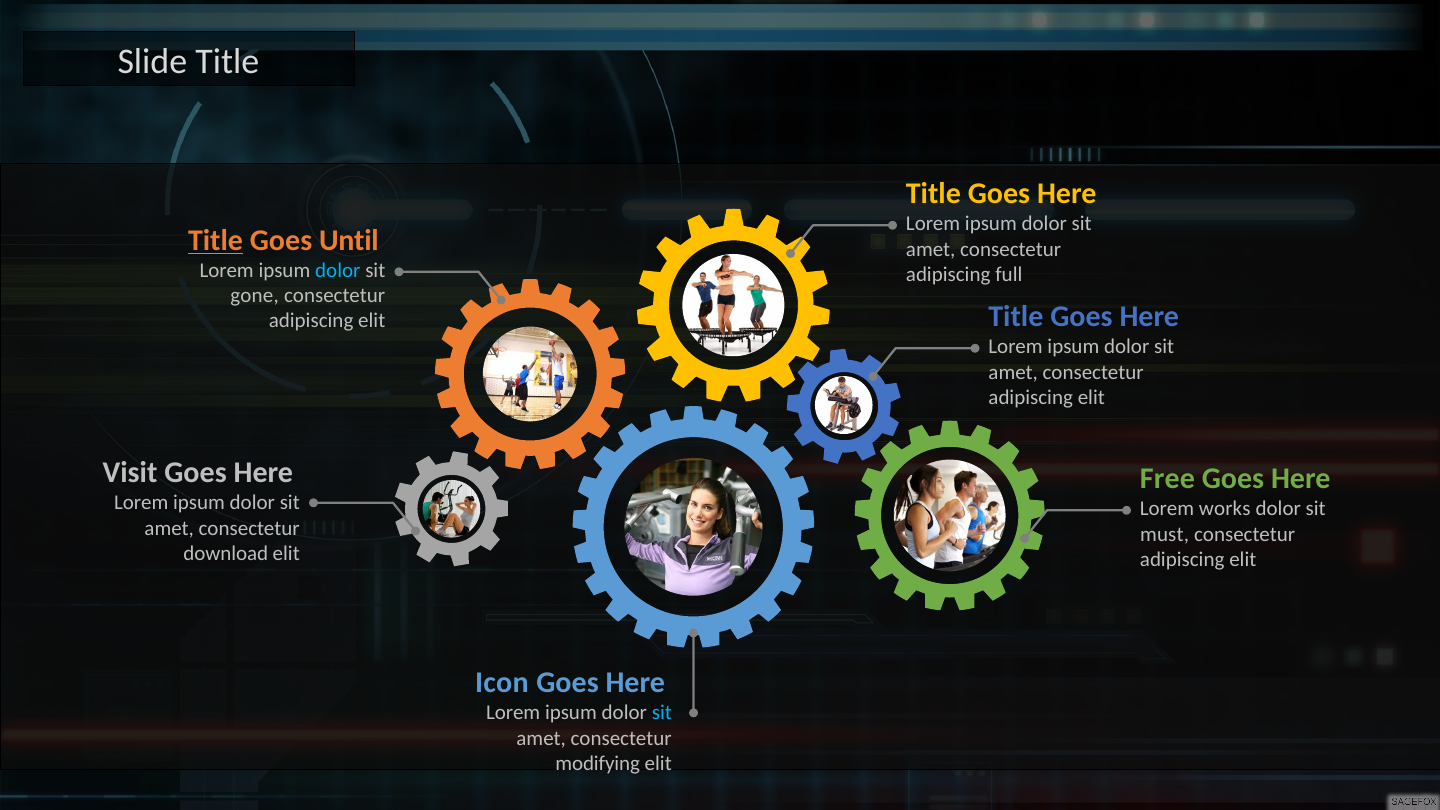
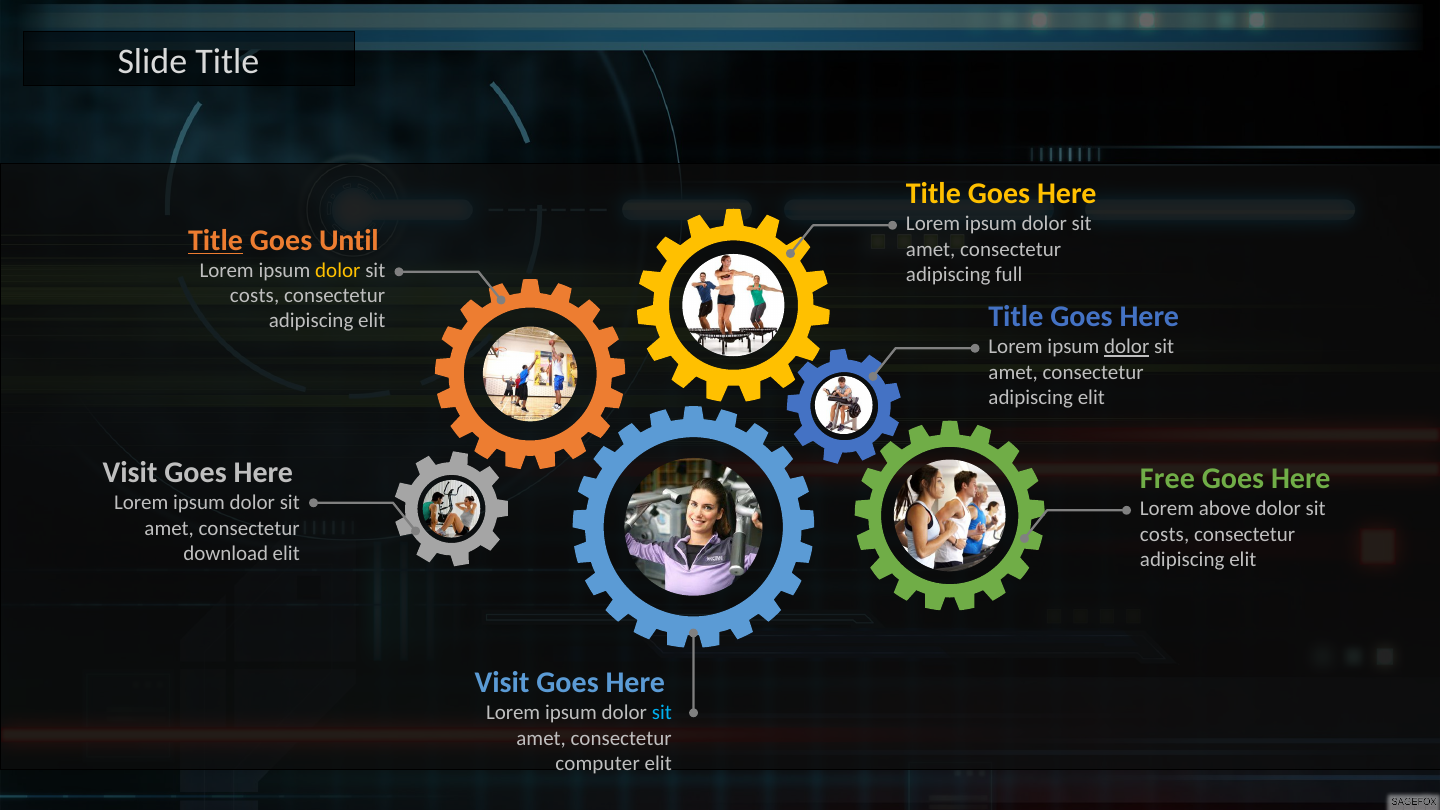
dolor at (338, 271) colour: light blue -> yellow
gone at (255, 296): gone -> costs
dolor at (1127, 347) underline: none -> present
works: works -> above
must at (1165, 534): must -> costs
Icon at (502, 683): Icon -> Visit
modifying: modifying -> computer
